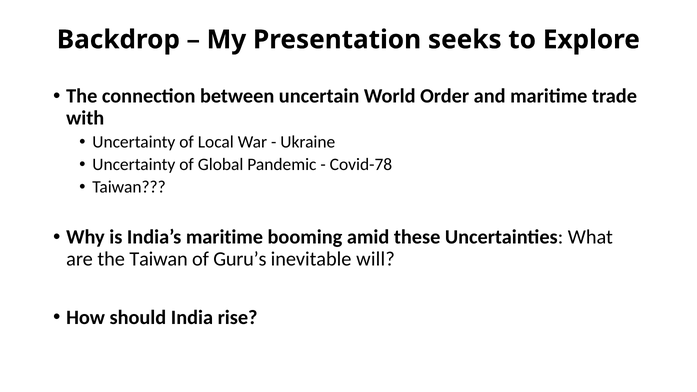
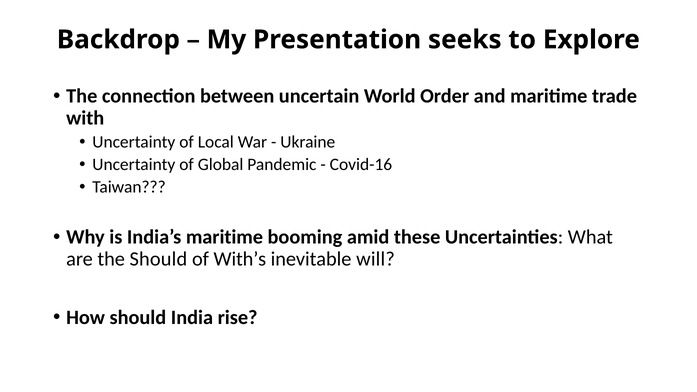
Covid-78: Covid-78 -> Covid-16
the Taiwan: Taiwan -> Should
Guru’s: Guru’s -> With’s
